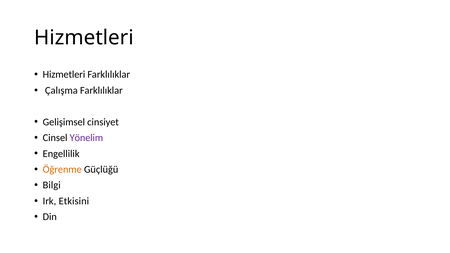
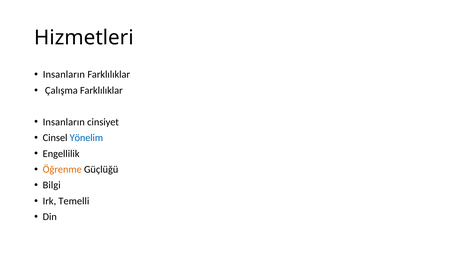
Hizmetleri at (64, 75): Hizmetleri -> Insanların
Gelişimsel at (64, 122): Gelişimsel -> Insanların
Yönelim colour: purple -> blue
Etkisini: Etkisini -> Temelli
